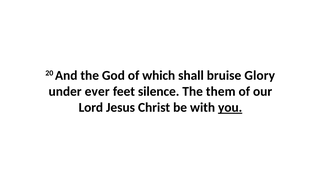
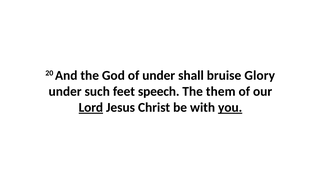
of which: which -> under
ever: ever -> such
silence: silence -> speech
Lord underline: none -> present
